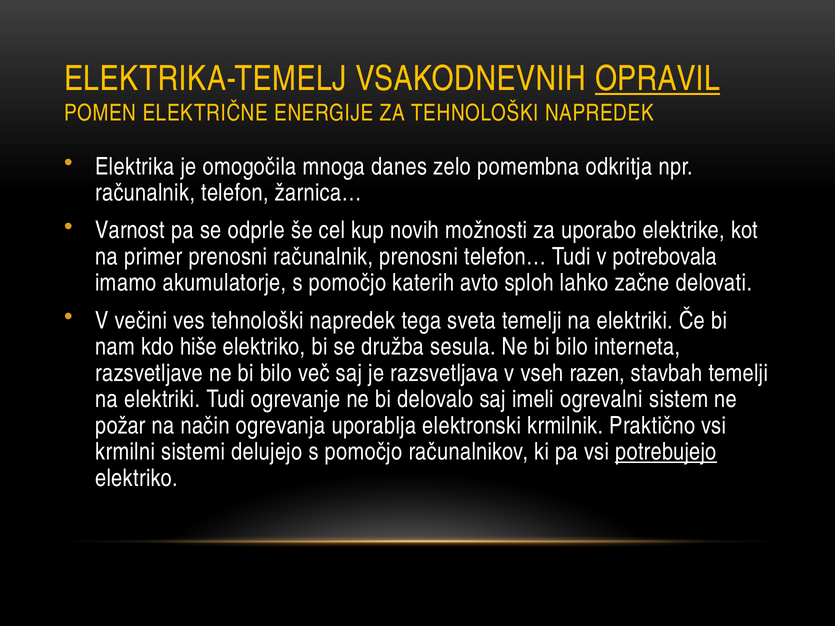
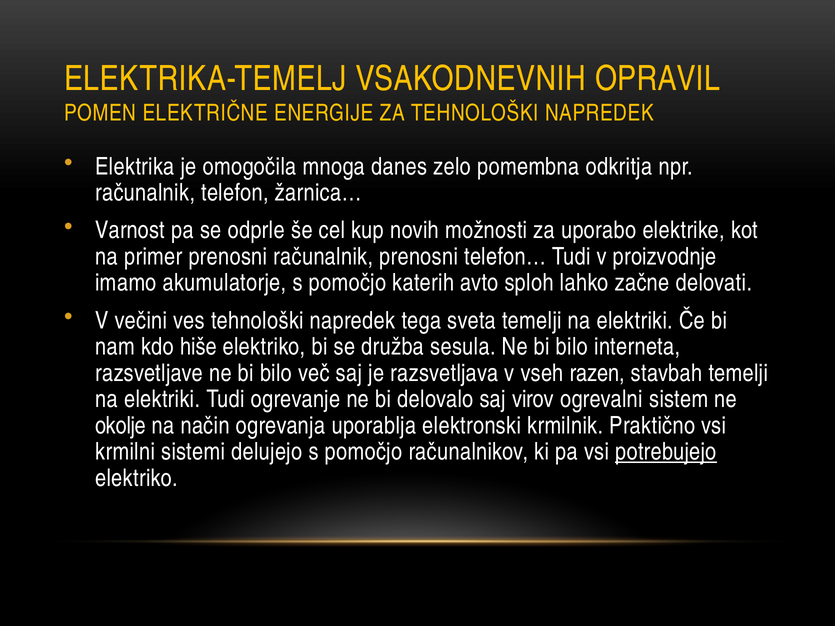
OPRAVIL underline: present -> none
potrebovala: potrebovala -> proizvodnje
imeli: imeli -> virov
požar: požar -> okolje
